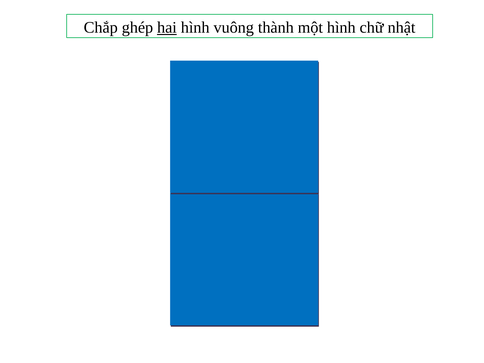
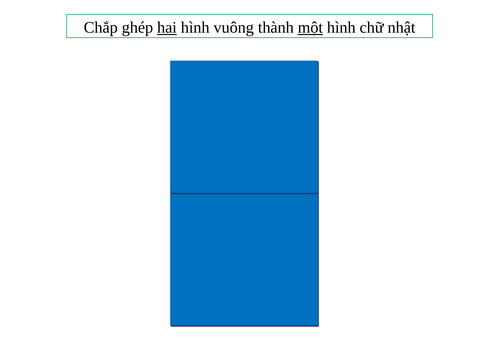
một underline: none -> present
